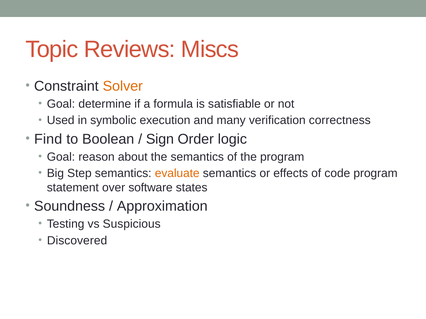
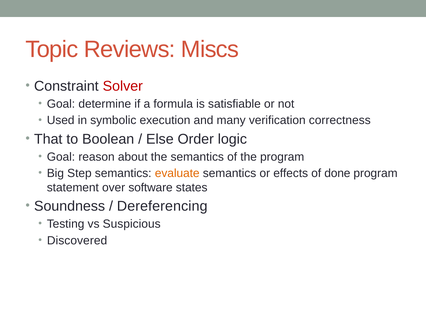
Solver colour: orange -> red
Find: Find -> That
Sign: Sign -> Else
code: code -> done
Approximation: Approximation -> Dereferencing
